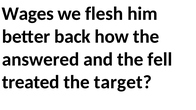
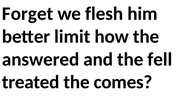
Wages: Wages -> Forget
back: back -> limit
target: target -> comes
